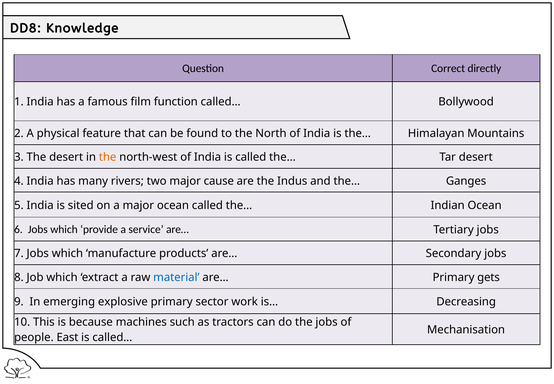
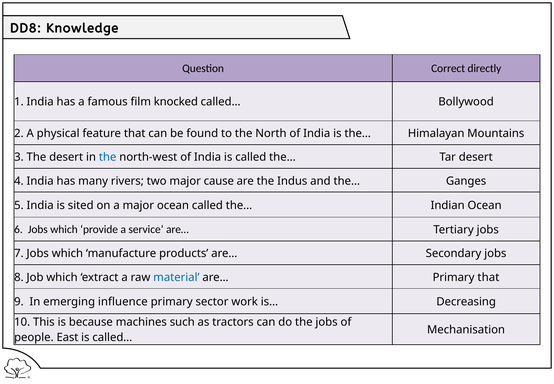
function: function -> knocked
the at (108, 157) colour: orange -> blue
Primary gets: gets -> that
explosive: explosive -> influence
